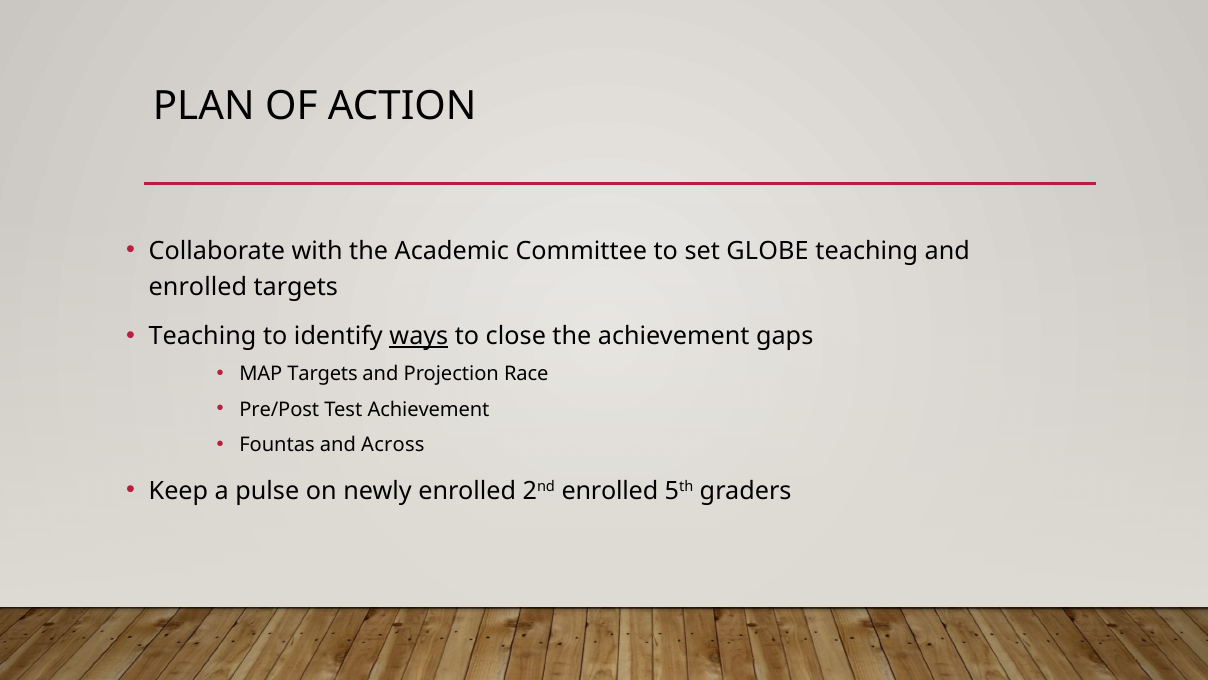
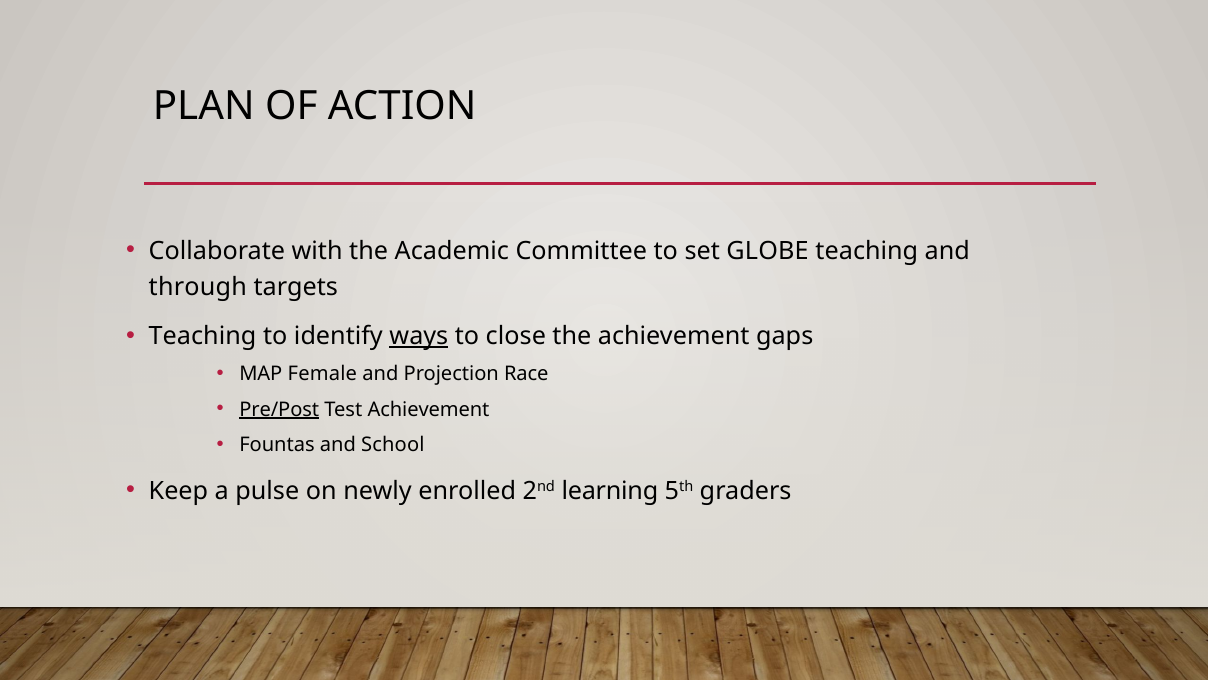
enrolled at (198, 287): enrolled -> through
MAP Targets: Targets -> Female
Pre/Post underline: none -> present
Across: Across -> School
2nd enrolled: enrolled -> learning
